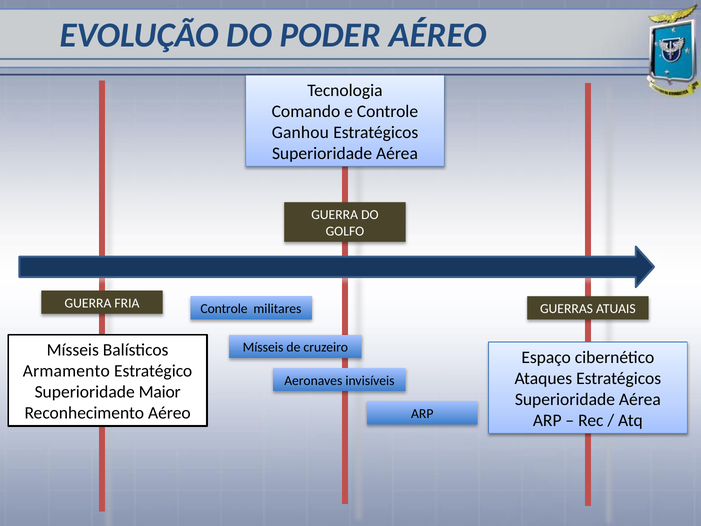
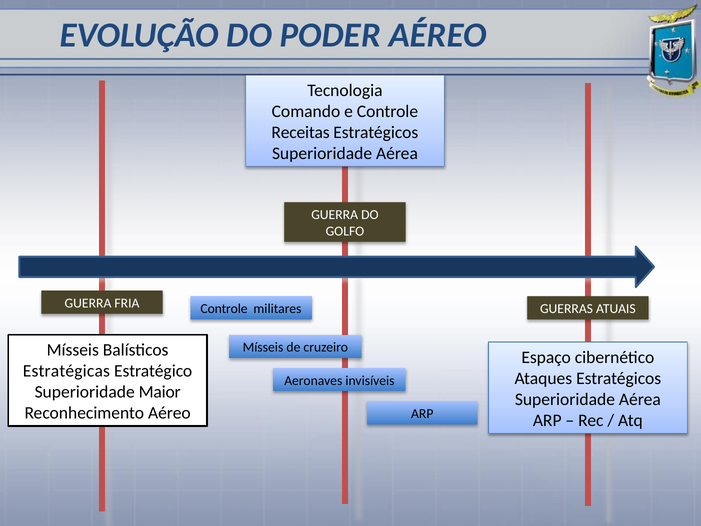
Ganhou: Ganhou -> Receitas
Armamento: Armamento -> Estratégicas
